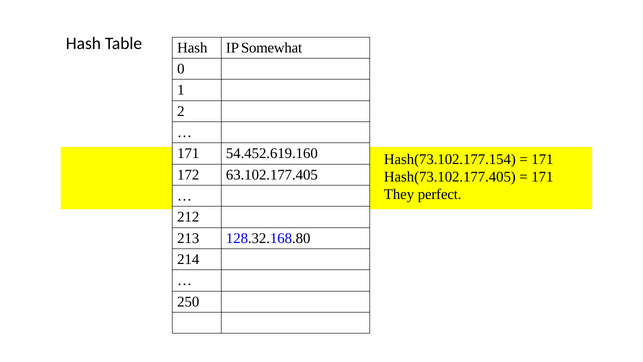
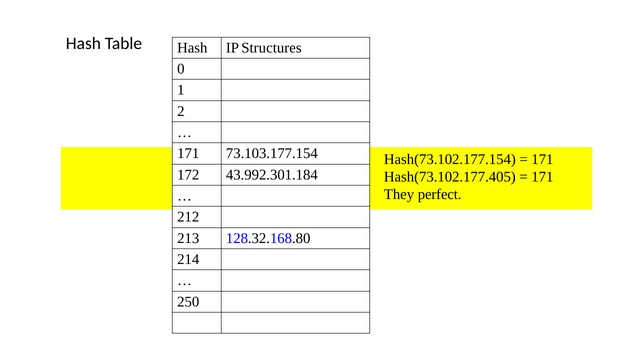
Somewhat: Somewhat -> Structures
54.452.619.160: 54.452.619.160 -> 73.103.177.154
63.102.177.405: 63.102.177.405 -> 43.992.301.184
